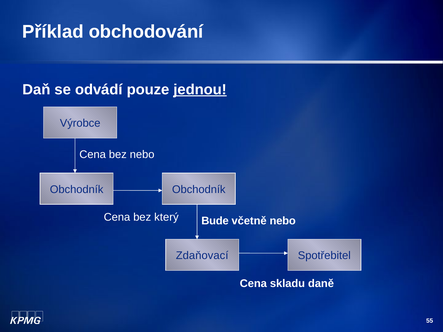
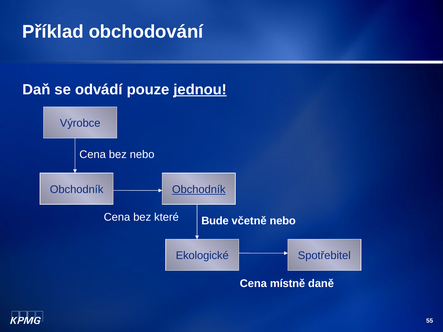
Obchodník at (199, 190) underline: none -> present
který: který -> které
Zdaňovací: Zdaňovací -> Ekologické
skladu: skladu -> místně
